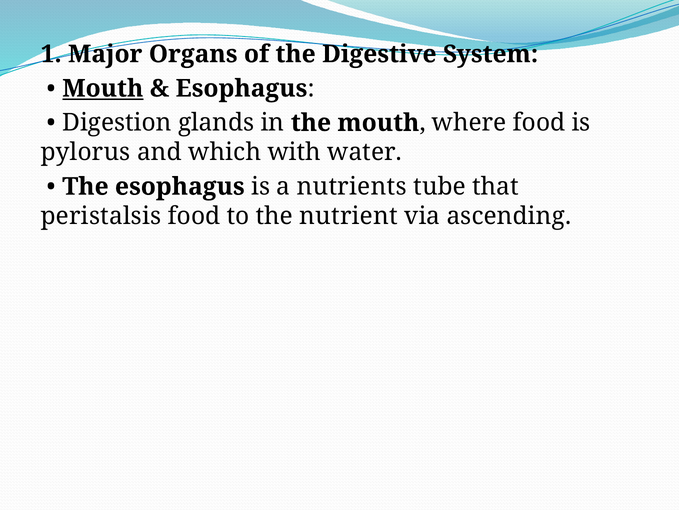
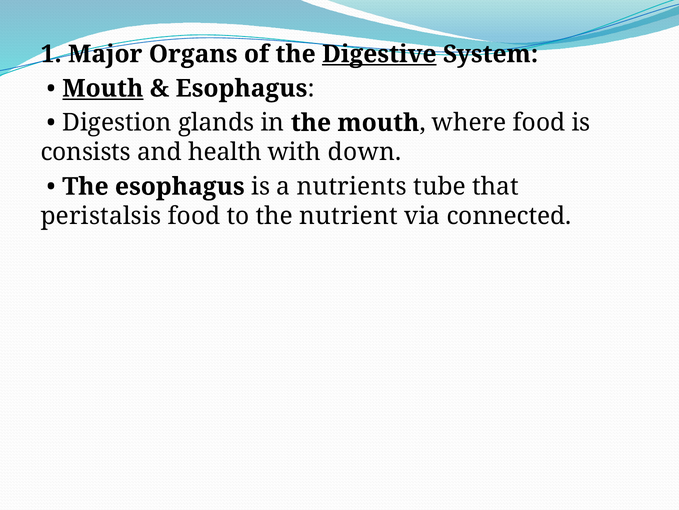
Digestive underline: none -> present
pylorus: pylorus -> consists
which: which -> health
water: water -> down
ascending: ascending -> connected
